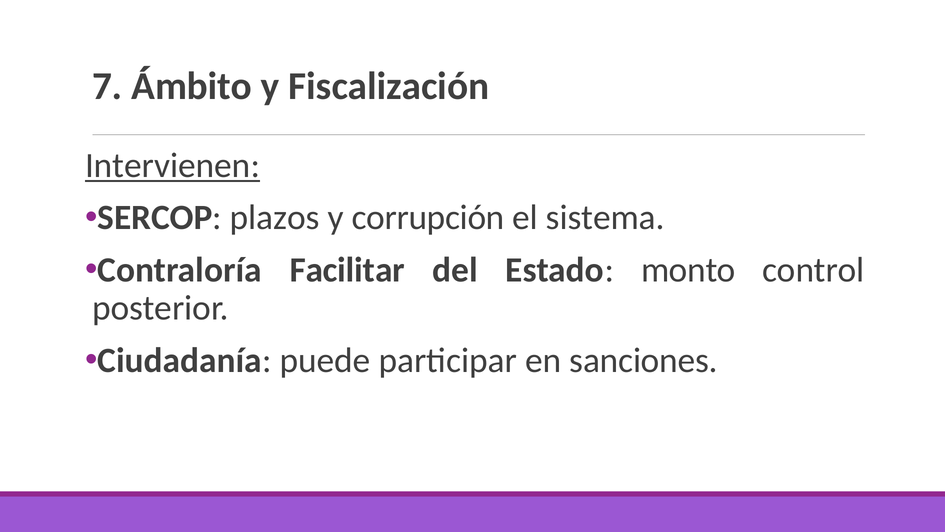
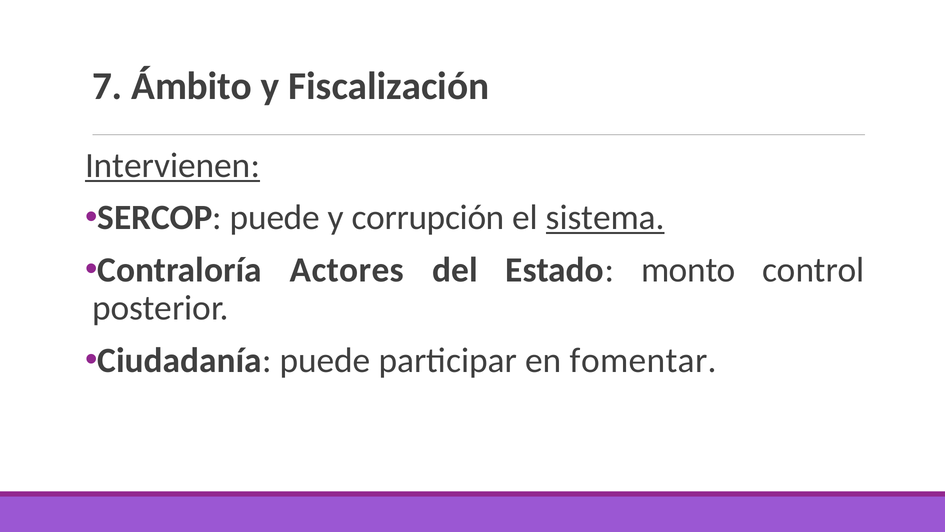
SERCOP plazos: plazos -> puede
sistema underline: none -> present
Facilitar: Facilitar -> Actores
sanciones: sanciones -> fomentar
